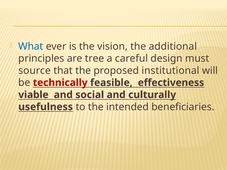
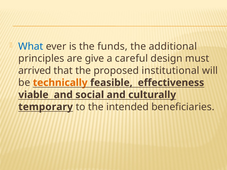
vision: vision -> funds
tree: tree -> give
source: source -> arrived
technically colour: red -> orange
usefulness: usefulness -> temporary
